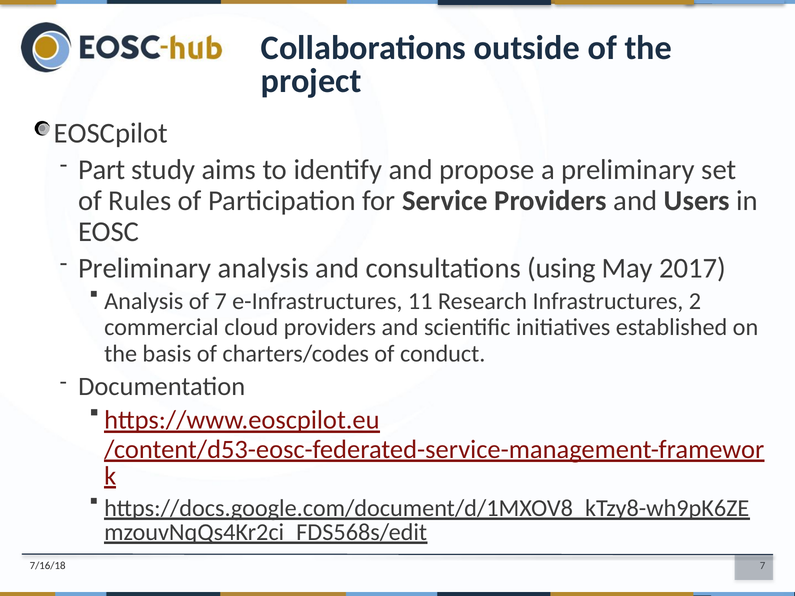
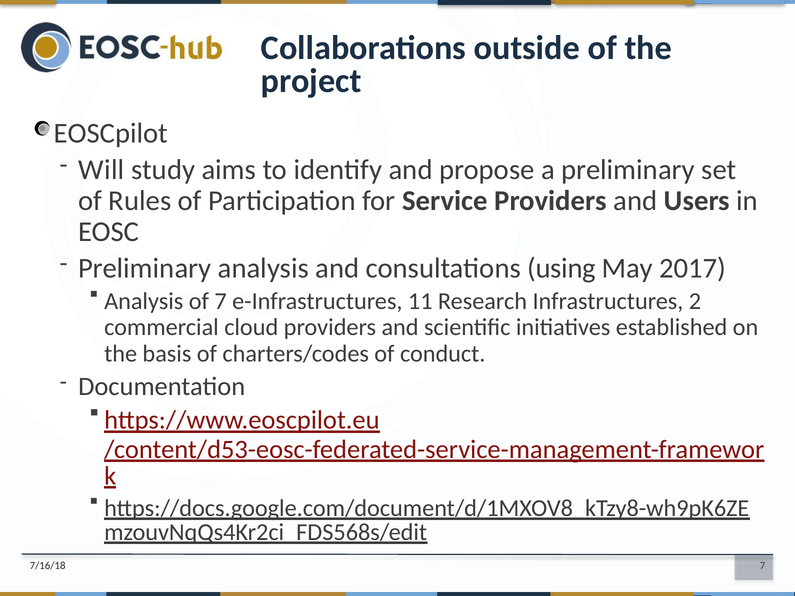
Part: Part -> Will
